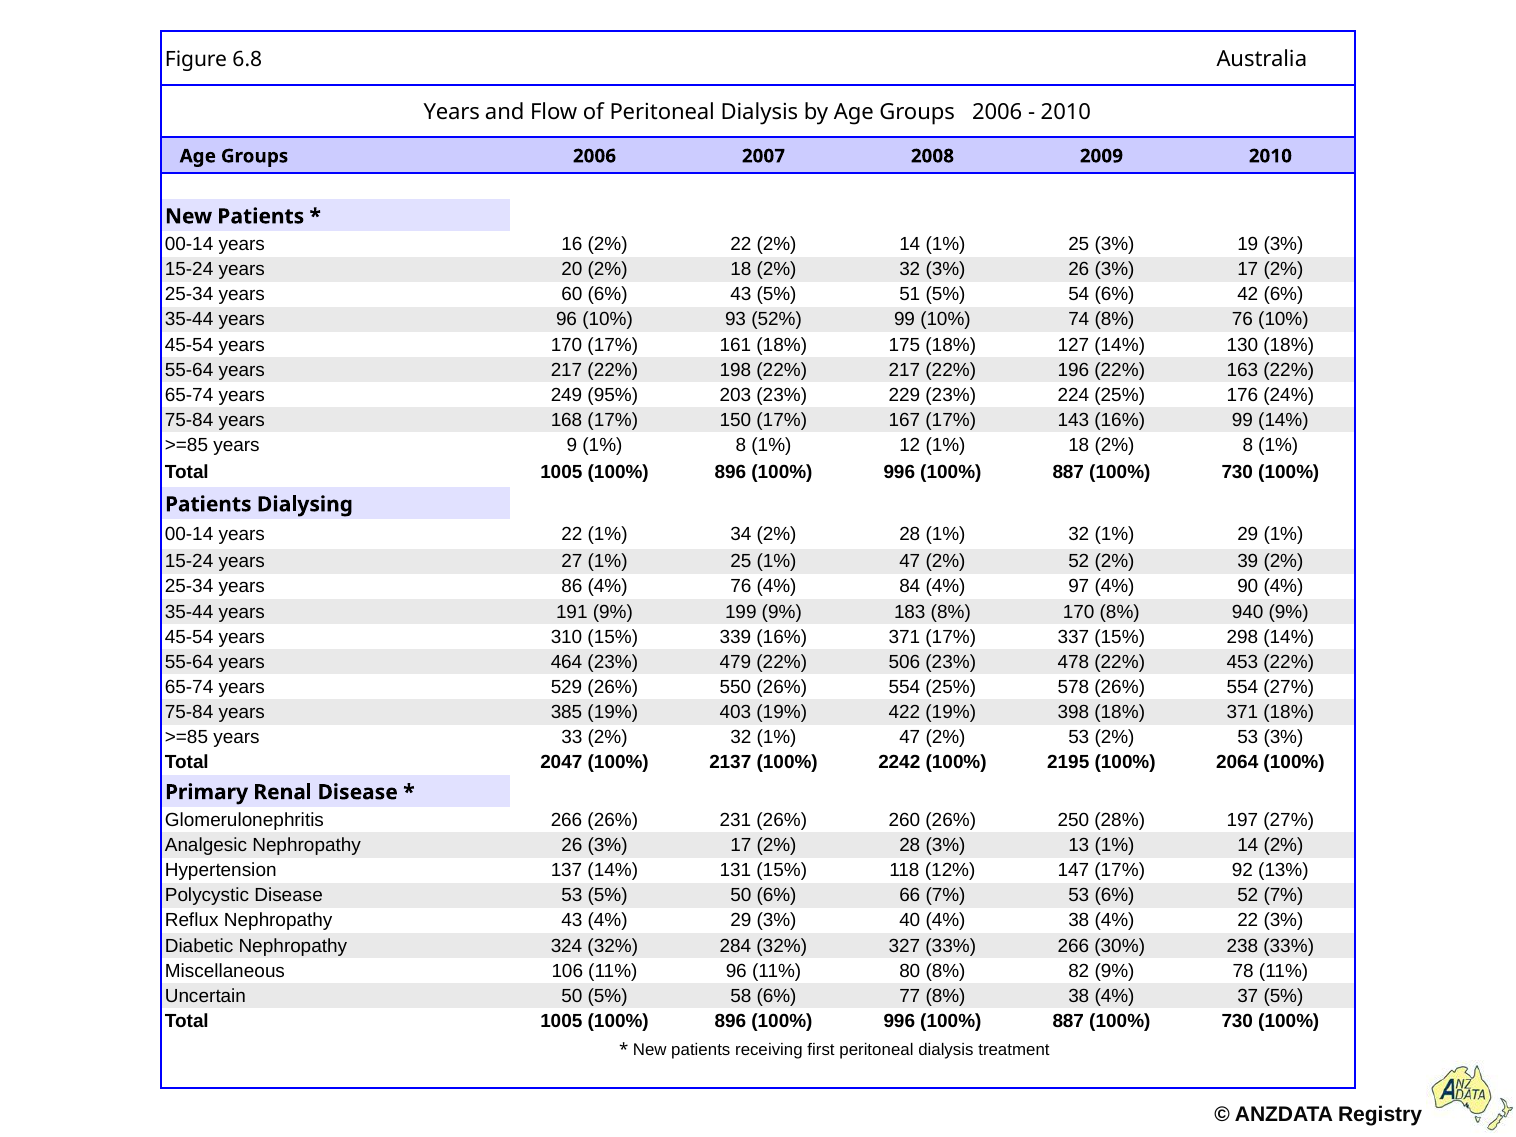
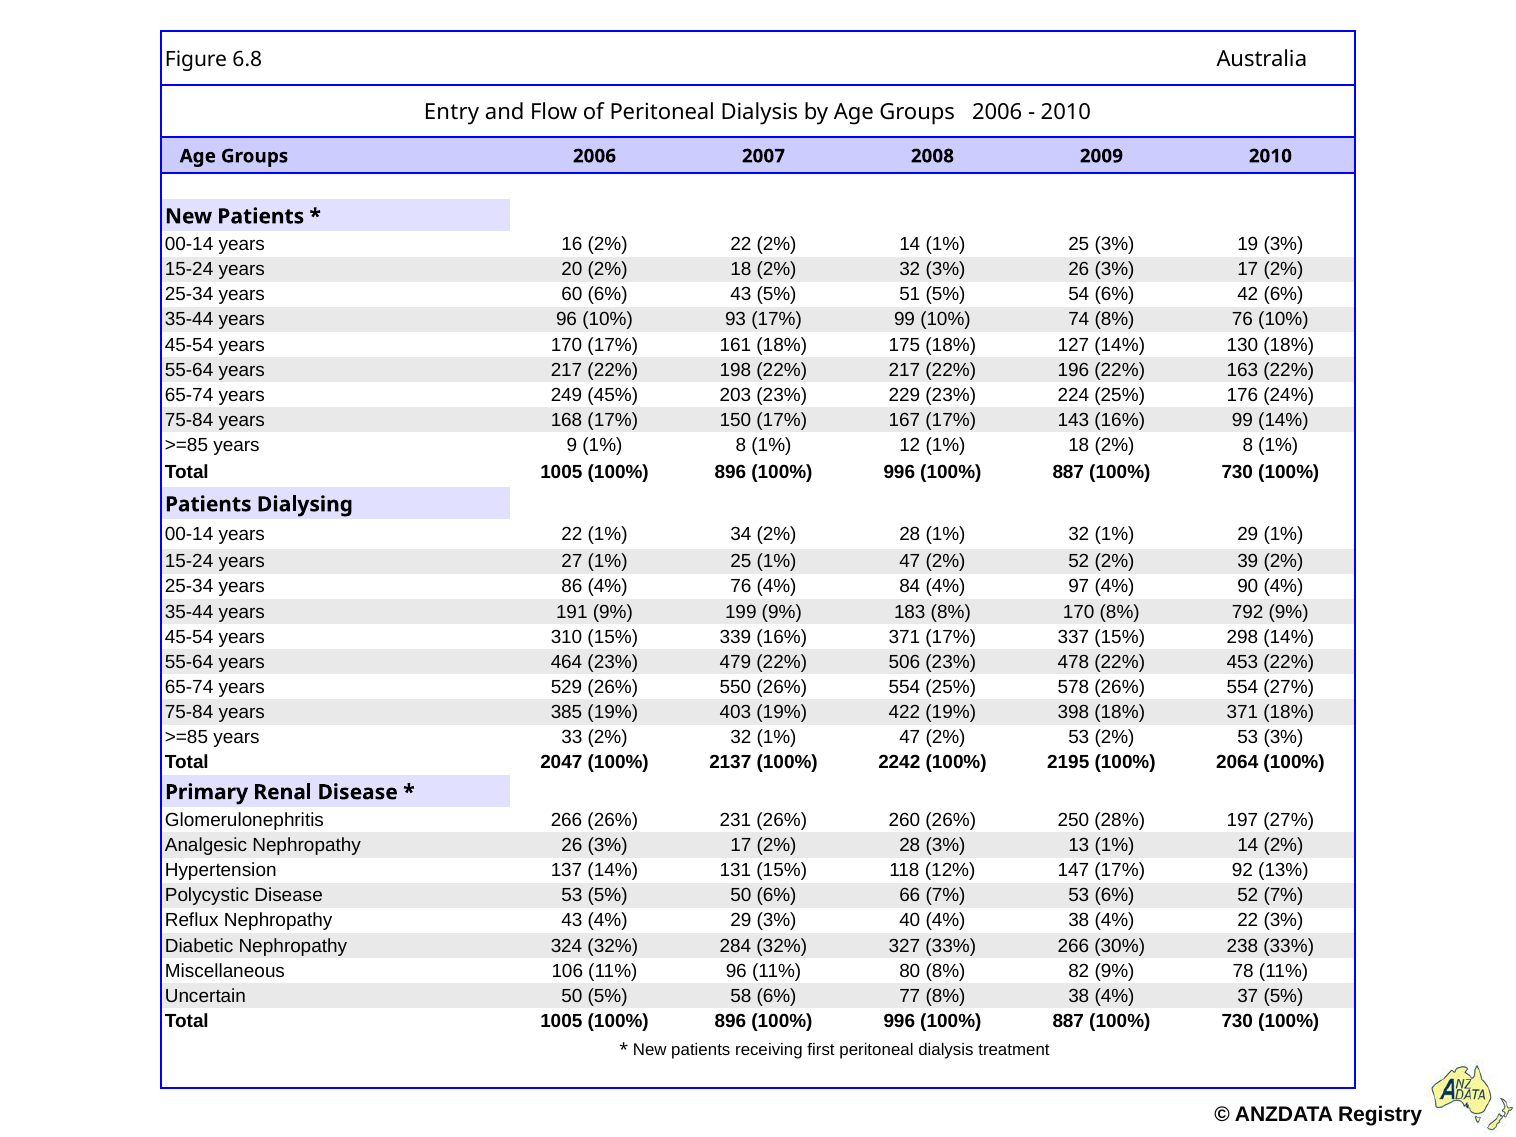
Years at (452, 112): Years -> Entry
93 52%: 52% -> 17%
95%: 95% -> 45%
940: 940 -> 792
